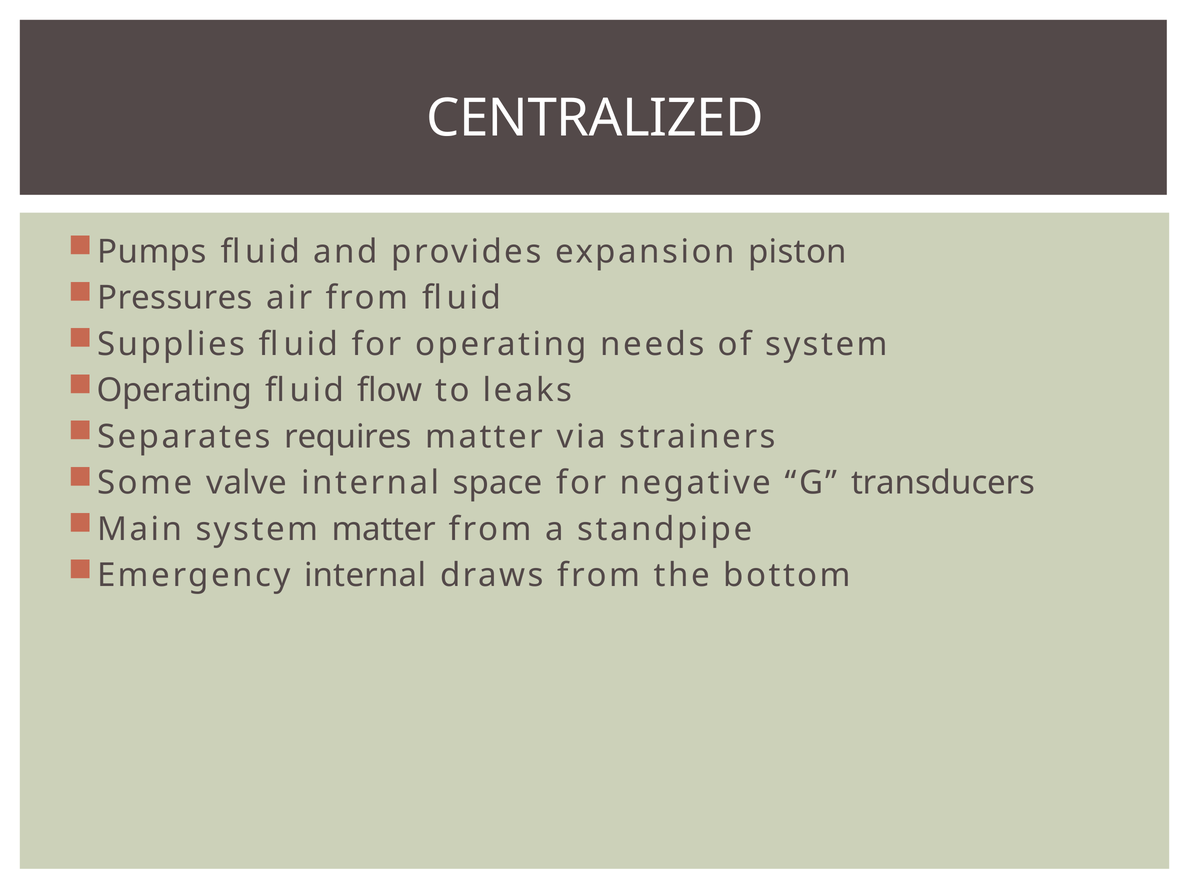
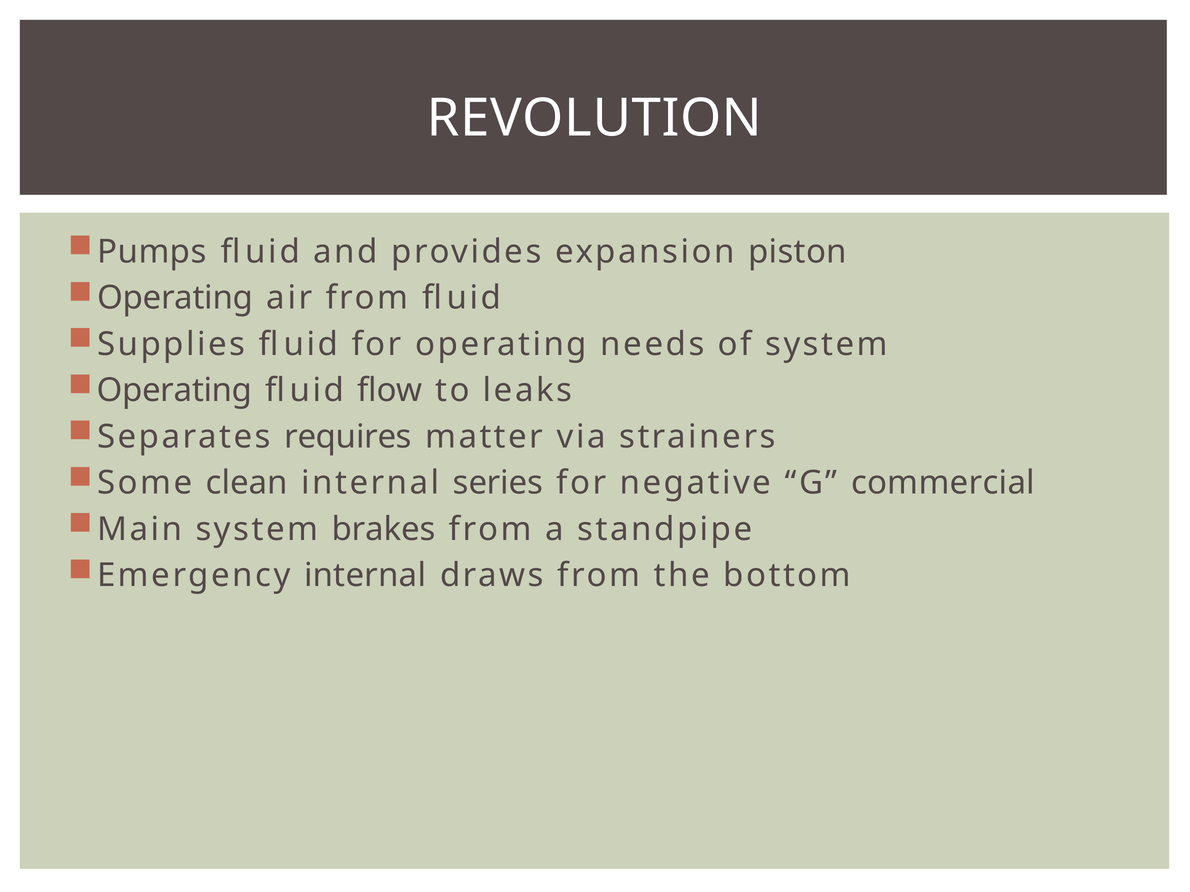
CENTRALIZED: CENTRALIZED -> REVOLUTION
Pressures at (175, 298): Pressures -> Operating
valve: valve -> clean
space: space -> series
transducers: transducers -> commercial
system matter: matter -> brakes
